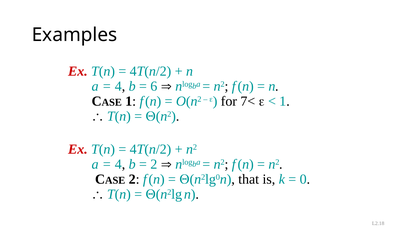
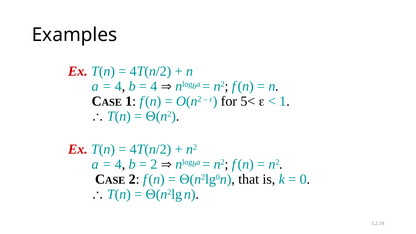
6 at (154, 86): 6 -> 4
7<: 7< -> 5<
